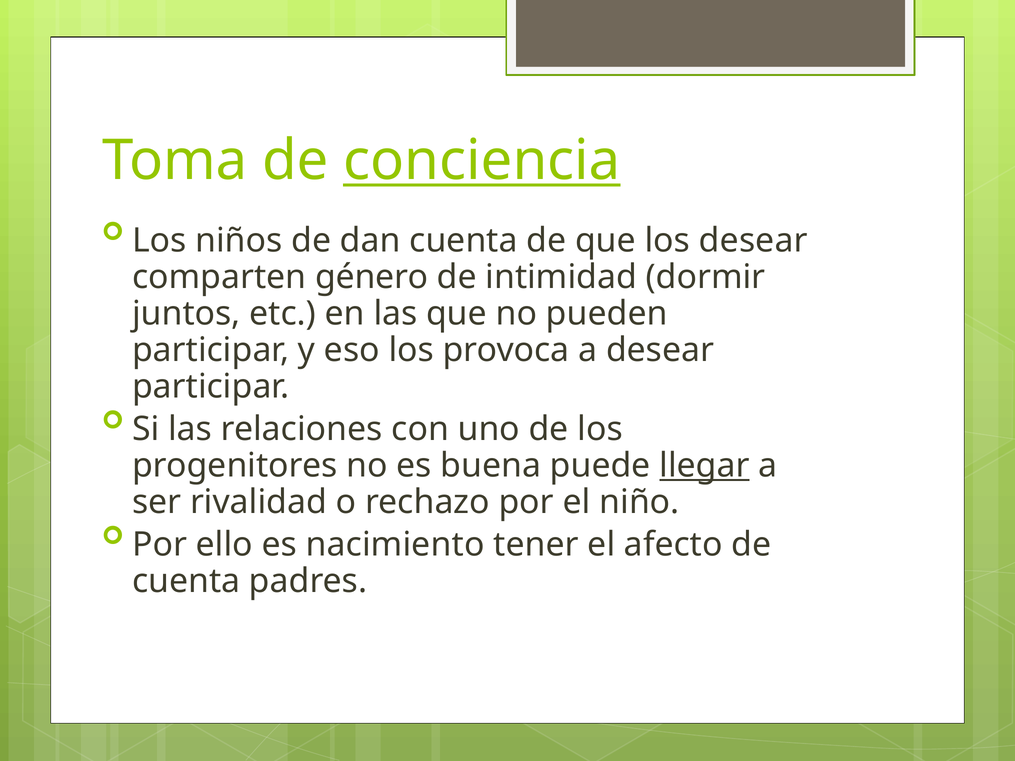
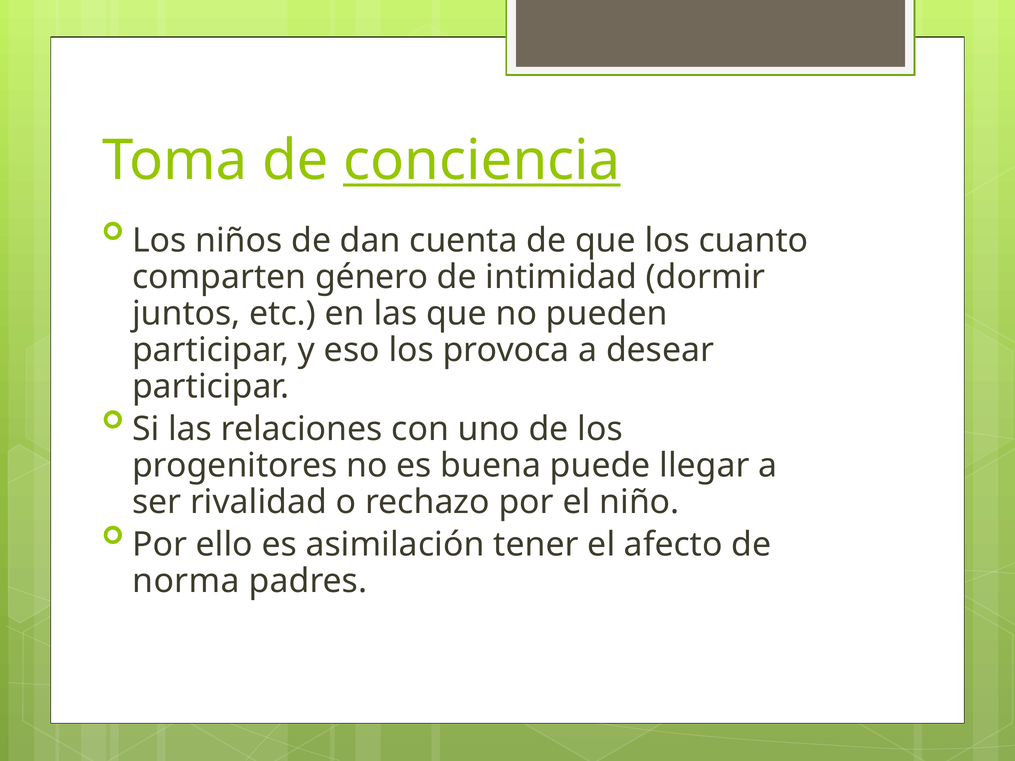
los desear: desear -> cuanto
llegar underline: present -> none
nacimiento: nacimiento -> asimilación
cuenta at (186, 581): cuenta -> norma
